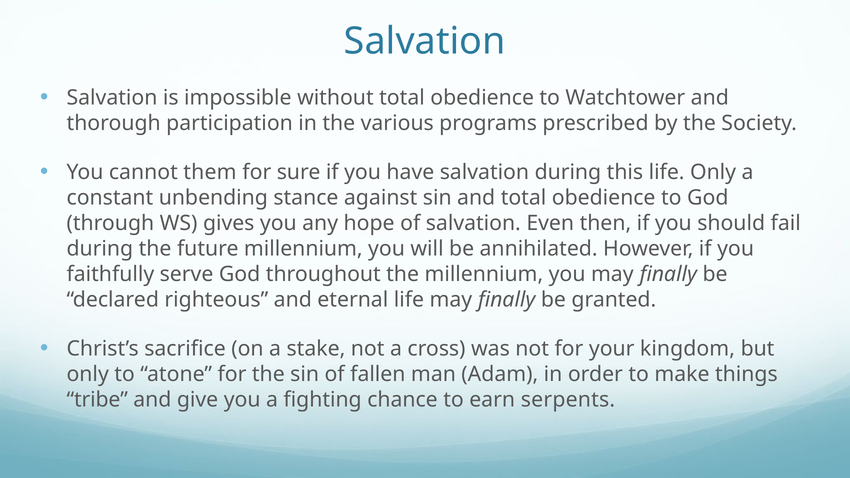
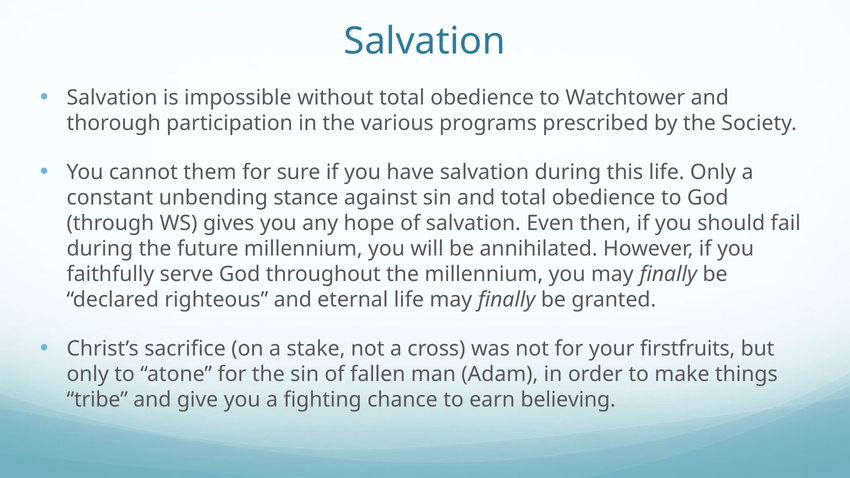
kingdom: kingdom -> firstfruits
serpents: serpents -> believing
